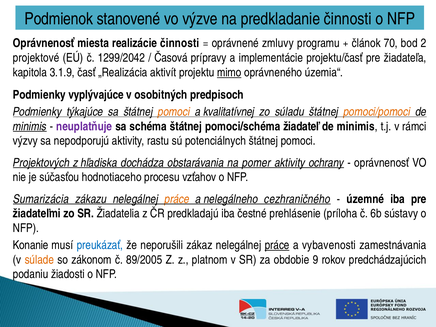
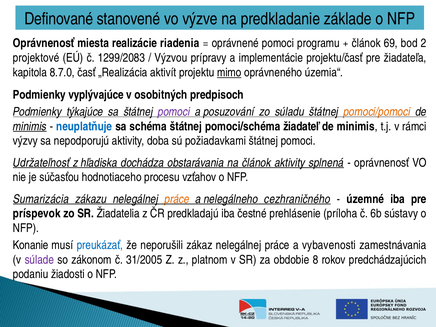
Podmienok: Podmienok -> Definované
predkladanie činnosti: činnosti -> základe
realizácie činnosti: činnosti -> riadenia
oprávnené zmluvy: zmluvy -> pomoci
70: 70 -> 69
1299/2042: 1299/2042 -> 1299/2083
Časová: Časová -> Výzvou
3.1.9: 3.1.9 -> 8.7.0
pomoci at (174, 112) colour: orange -> purple
kvalitatívnej: kvalitatívnej -> posuzování
neuplatňuje colour: purple -> blue
rastu: rastu -> doba
potenciálnych: potenciálnych -> požiadavkami
Projektových: Projektových -> Udržateľnosť
na pomer: pomer -> článok
ochrany: ochrany -> splnená
žiadateľmi: žiadateľmi -> príspevok
práce at (277, 245) underline: present -> none
súlade colour: orange -> purple
89/2005: 89/2005 -> 31/2005
9: 9 -> 8
